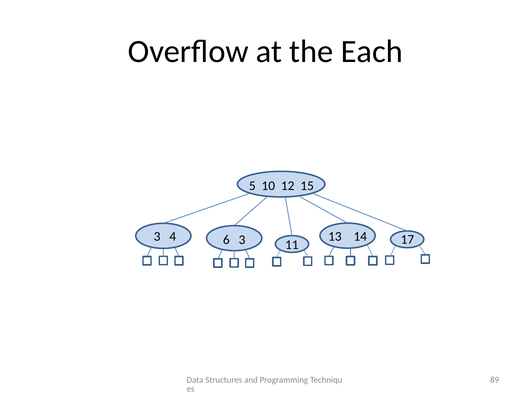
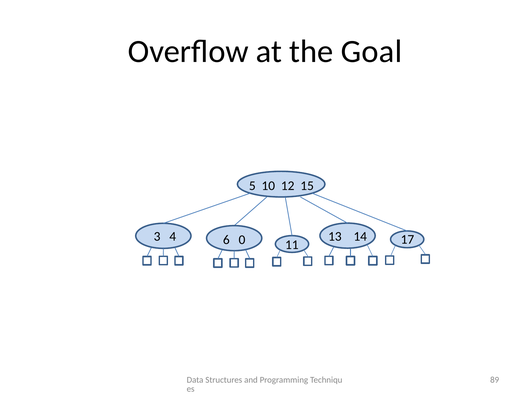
Each: Each -> Goal
6 3: 3 -> 0
